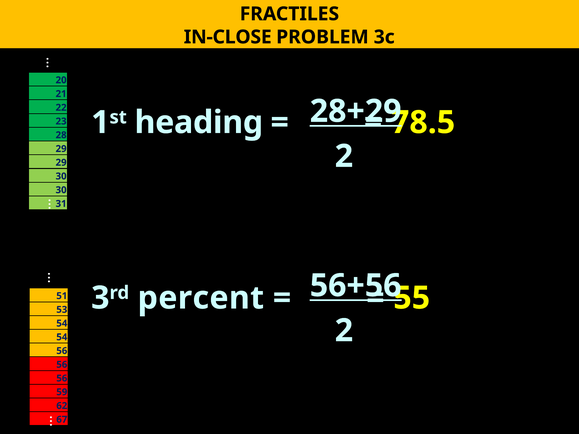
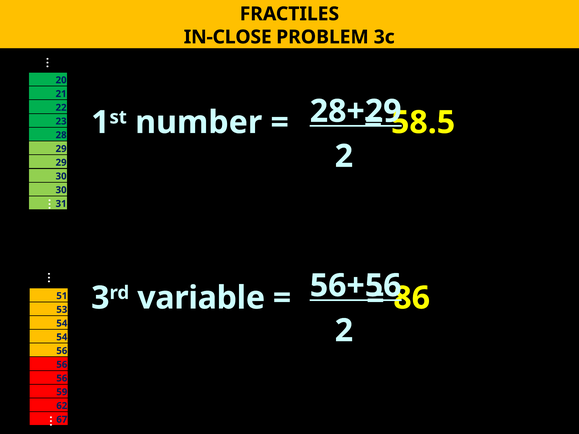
heading: heading -> number
78.5: 78.5 -> 58.5
percent: percent -> variable
55: 55 -> 86
